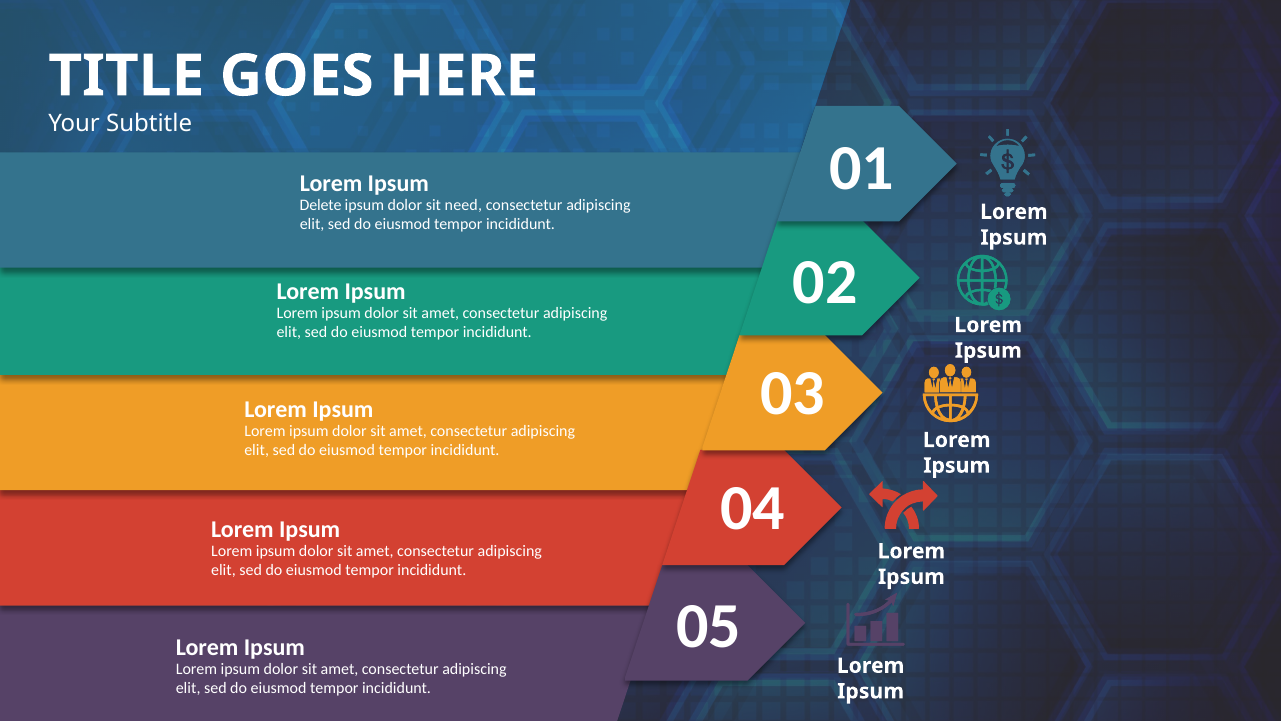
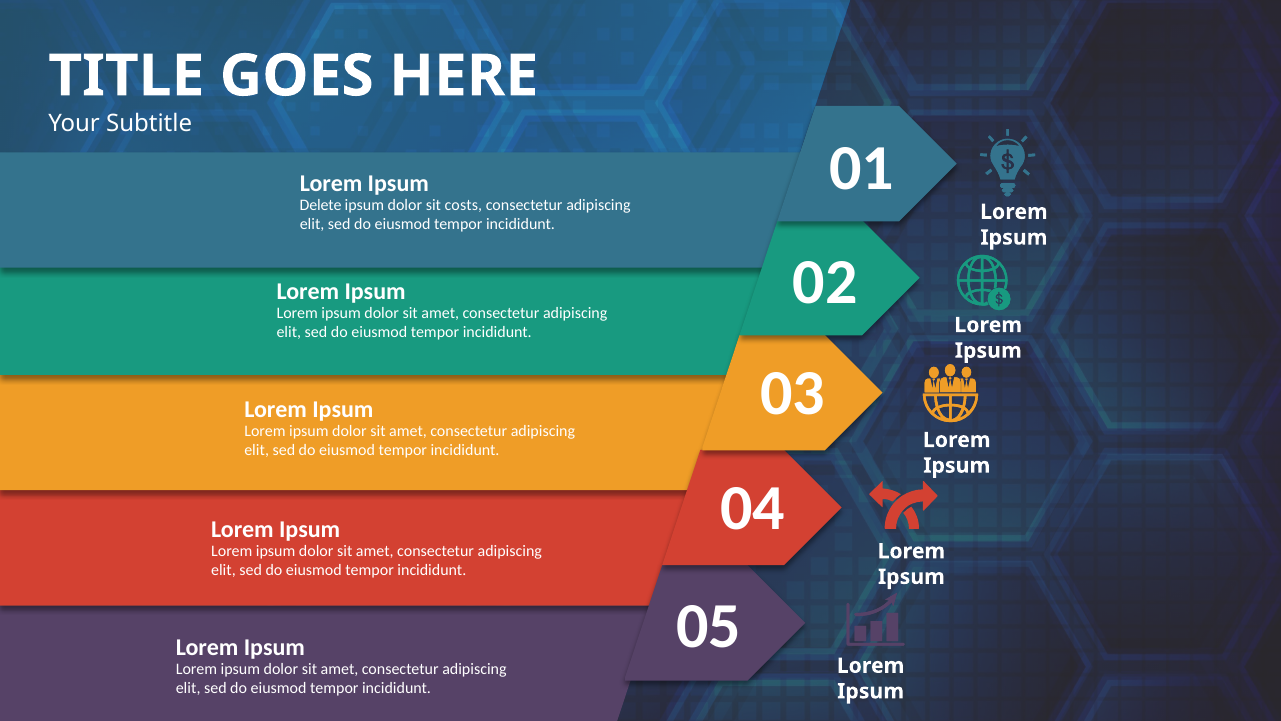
need: need -> costs
